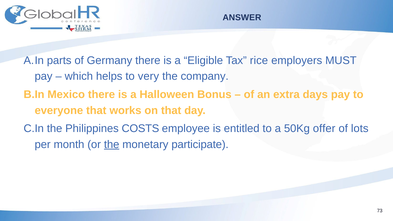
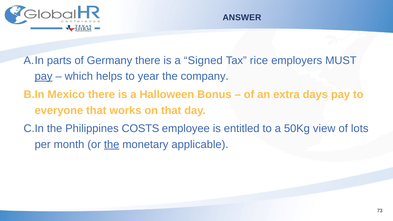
Eligible: Eligible -> Signed
pay at (44, 76) underline: none -> present
very: very -> year
offer: offer -> view
participate: participate -> applicable
